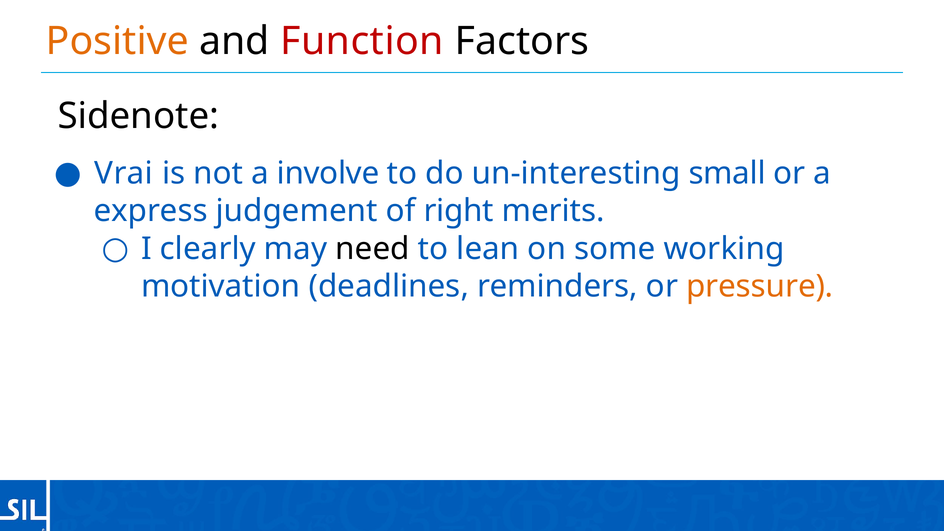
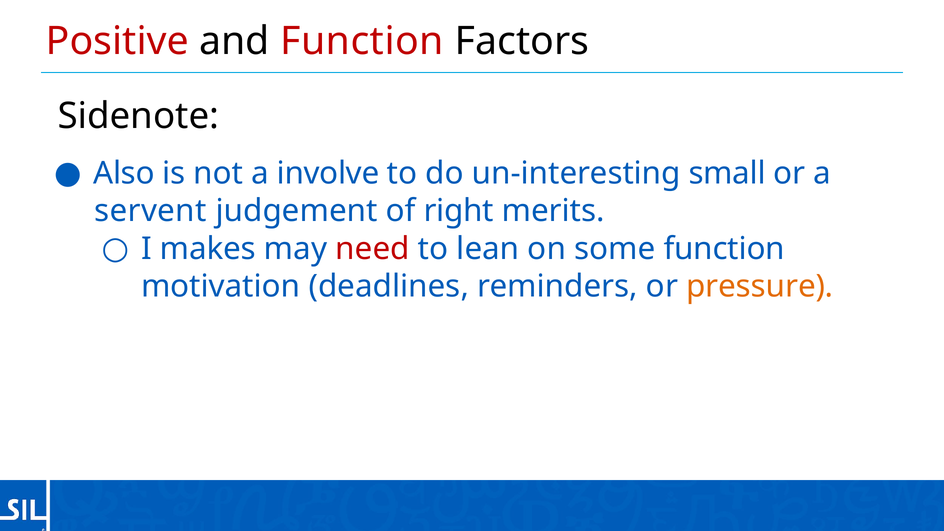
Positive colour: orange -> red
Vrai: Vrai -> Also
express: express -> servent
clearly: clearly -> makes
need colour: black -> red
some working: working -> function
